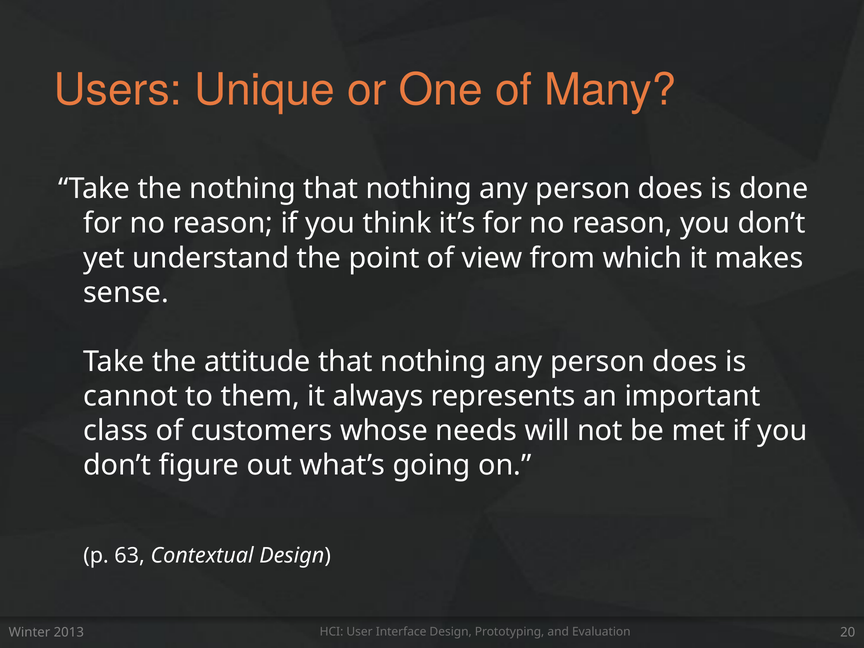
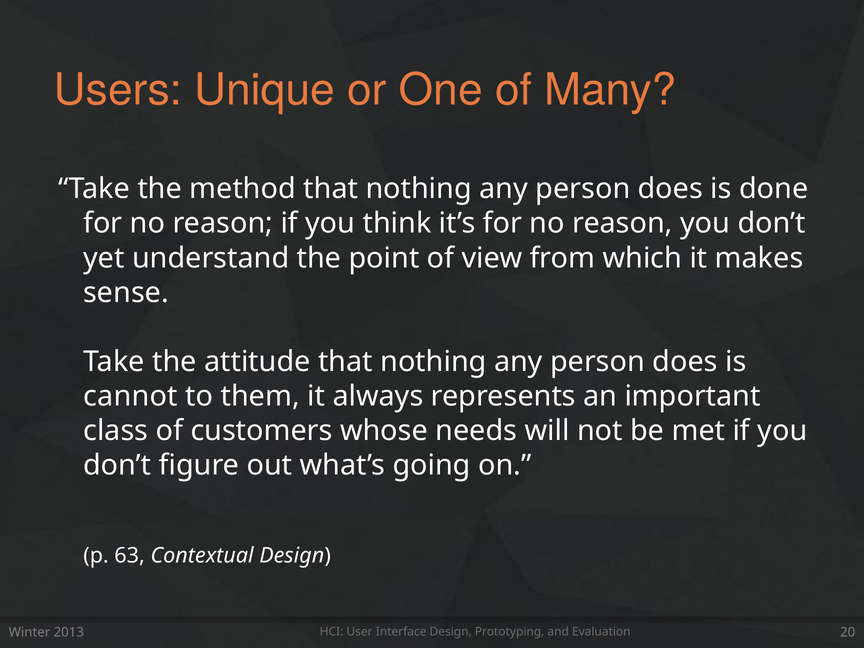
the nothing: nothing -> method
